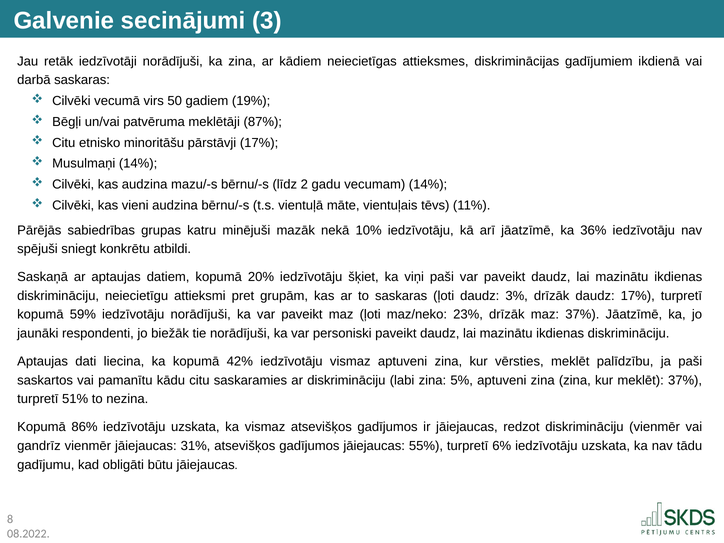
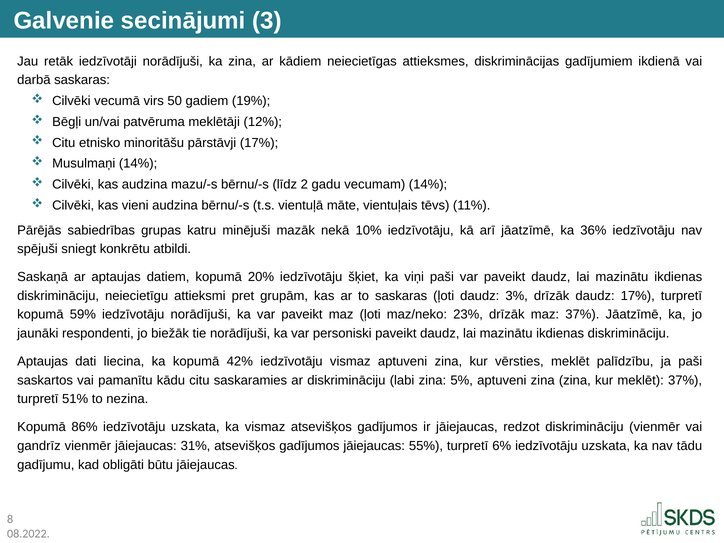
87%: 87% -> 12%
